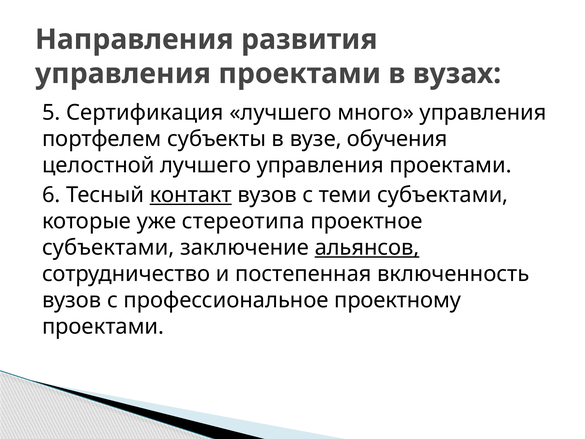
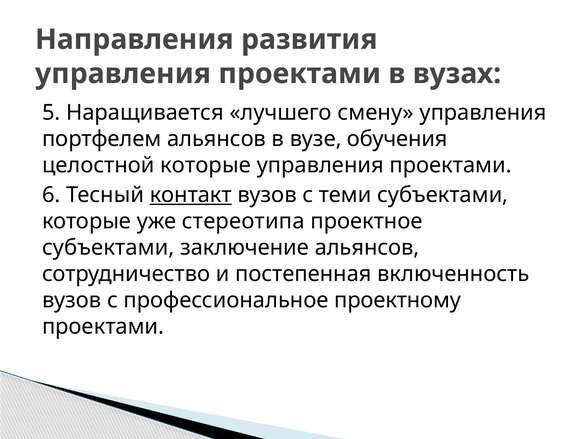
Сертификация: Сертификация -> Наращивается
много: много -> смену
портфелем субъекты: субъекты -> альянсов
целостной лучшего: лучшего -> которые
альянсов at (367, 247) underline: present -> none
